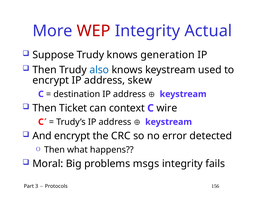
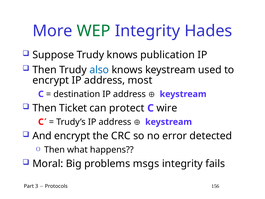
WEP colour: red -> green
Actual: Actual -> Hades
generation: generation -> publication
skew: skew -> most
context: context -> protect
